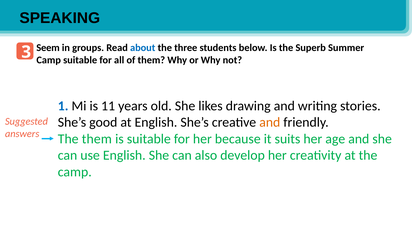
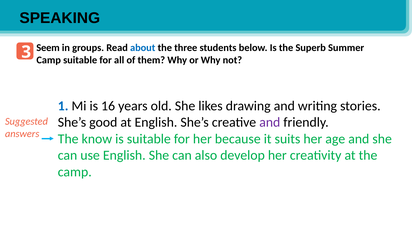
11: 11 -> 16
and at (270, 122) colour: orange -> purple
The them: them -> know
